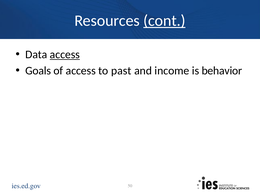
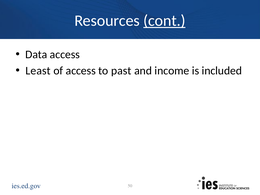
access at (65, 55) underline: present -> none
Goals: Goals -> Least
behavior: behavior -> included
